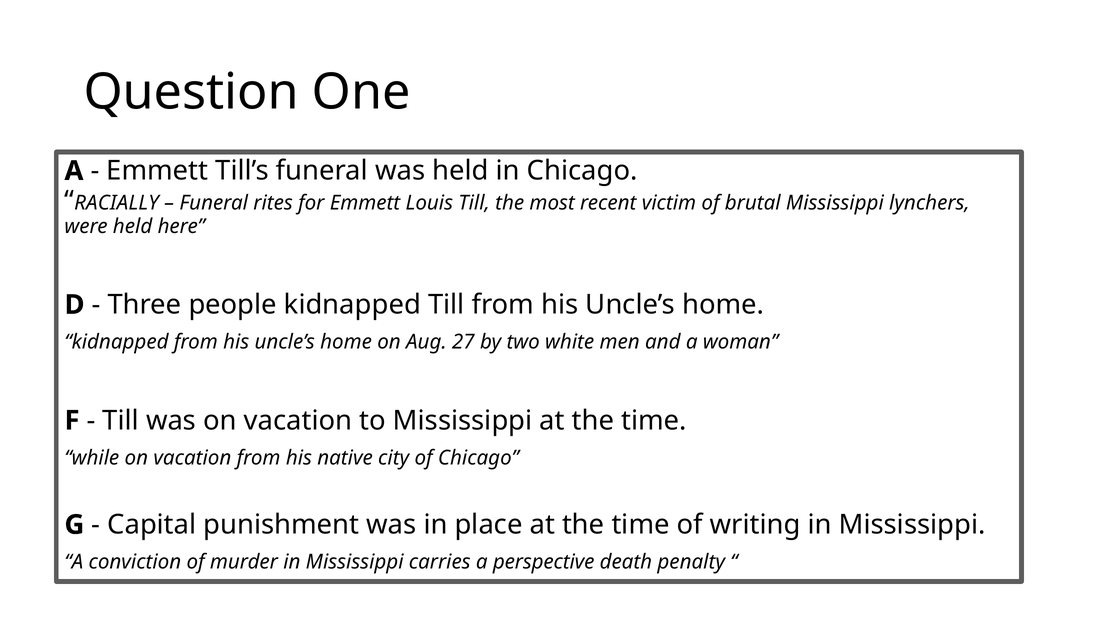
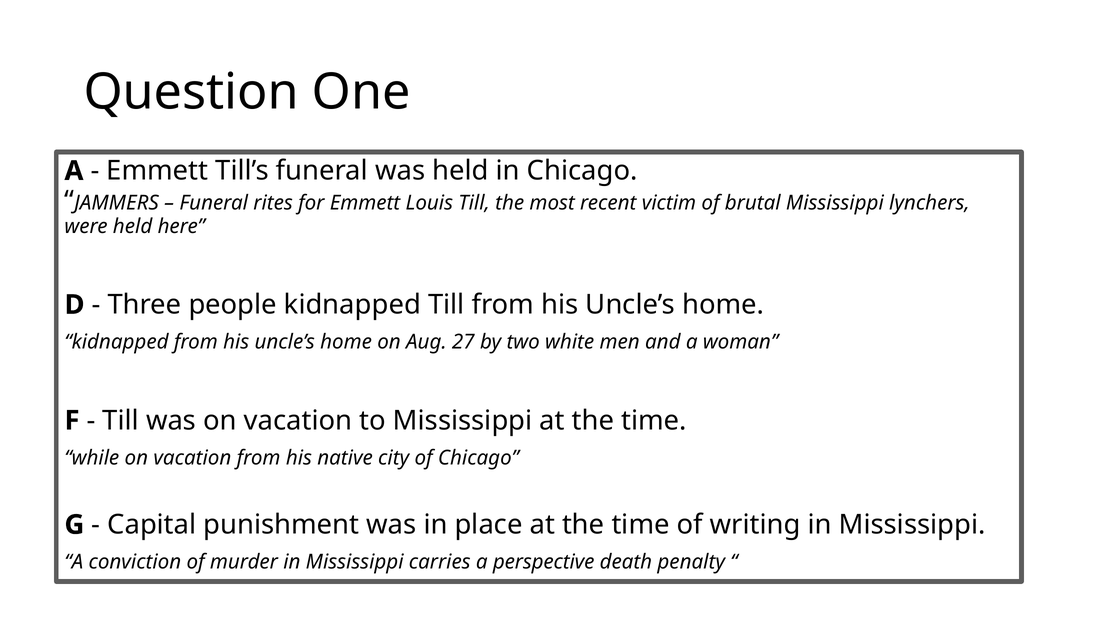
RACIALLY: RACIALLY -> JAMMERS
